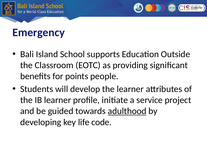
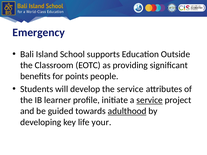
the learner: learner -> service
service at (150, 100) underline: none -> present
code: code -> your
